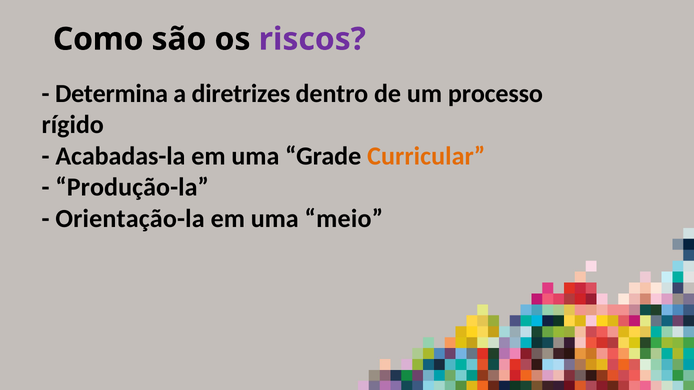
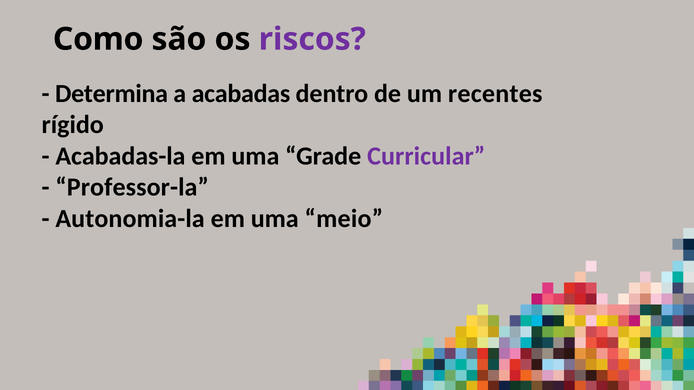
diretrizes: diretrizes -> acabadas
processo: processo -> recentes
Curricular colour: orange -> purple
Produção-la: Produção-la -> Professor-la
Orientação-la: Orientação-la -> Autonomia-la
